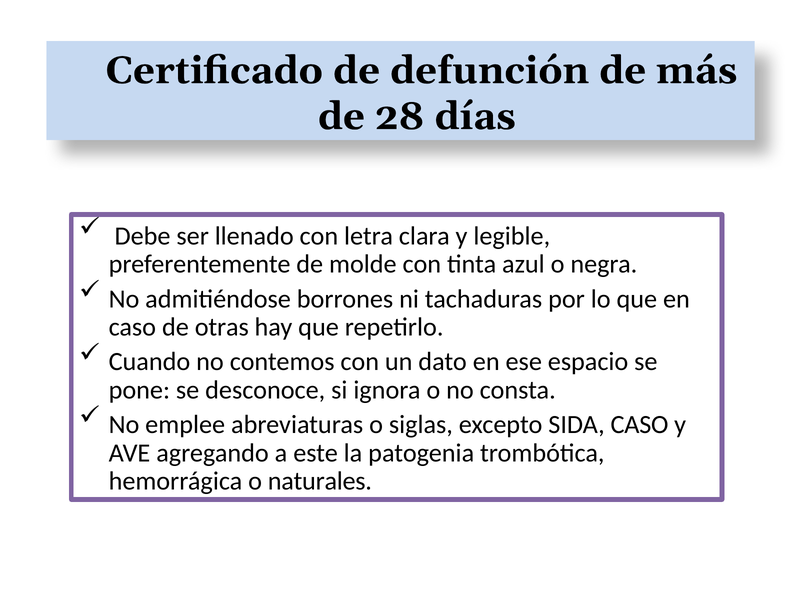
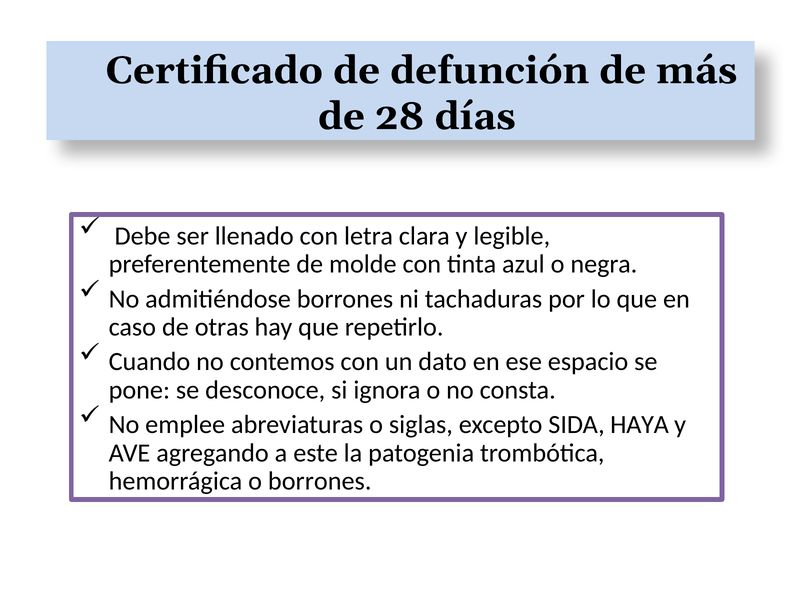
SIDA CASO: CASO -> HAYA
o naturales: naturales -> borrones
